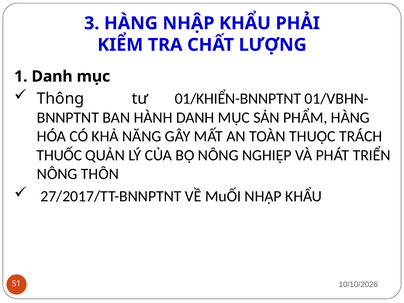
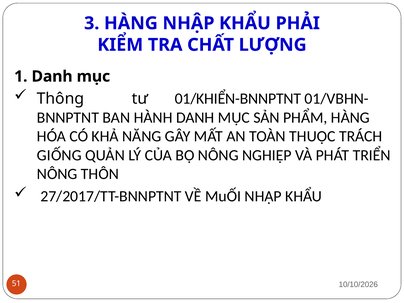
THUỐC: THUỐC -> GIỐNG
